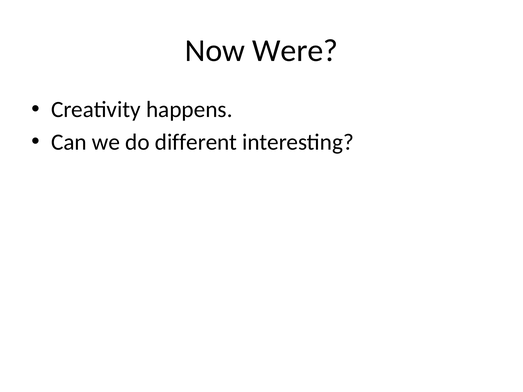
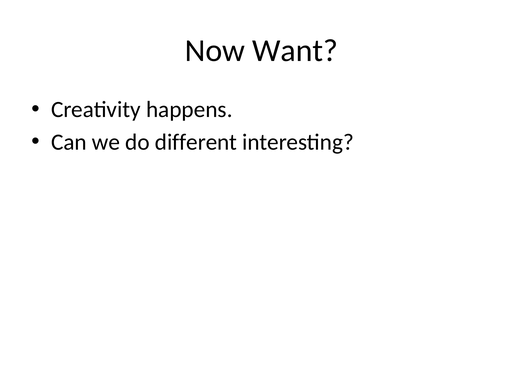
Were: Were -> Want
